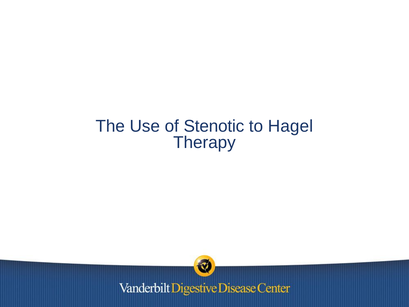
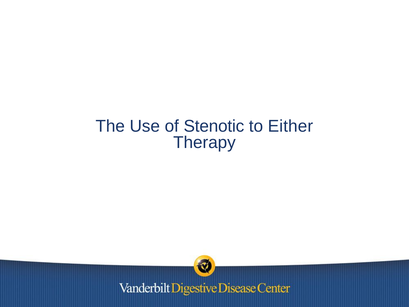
Hagel: Hagel -> Either
